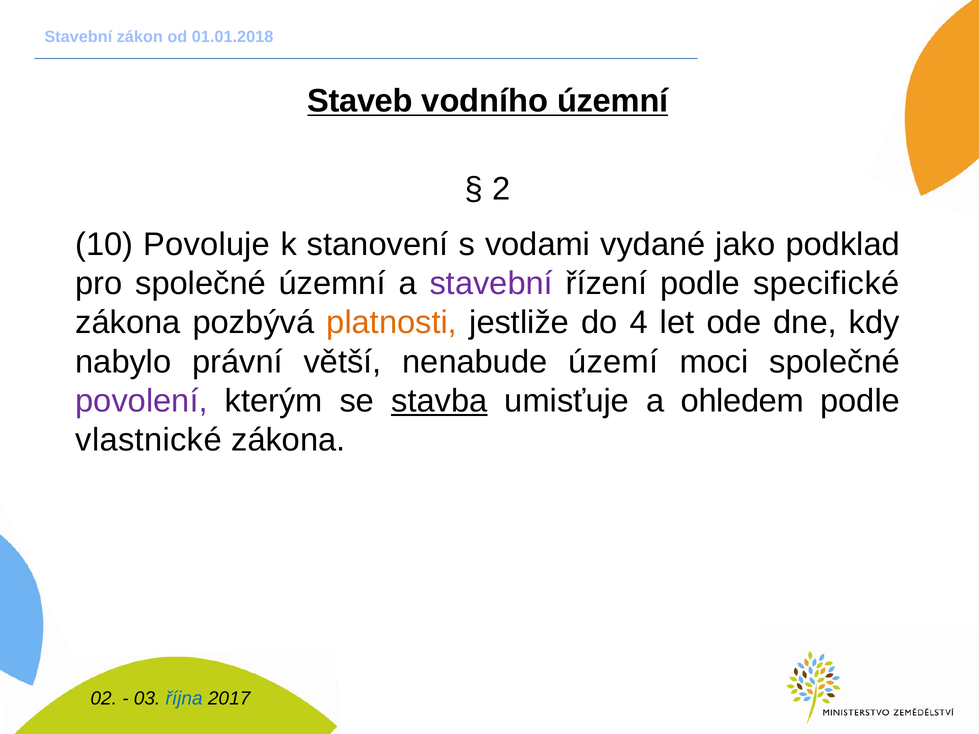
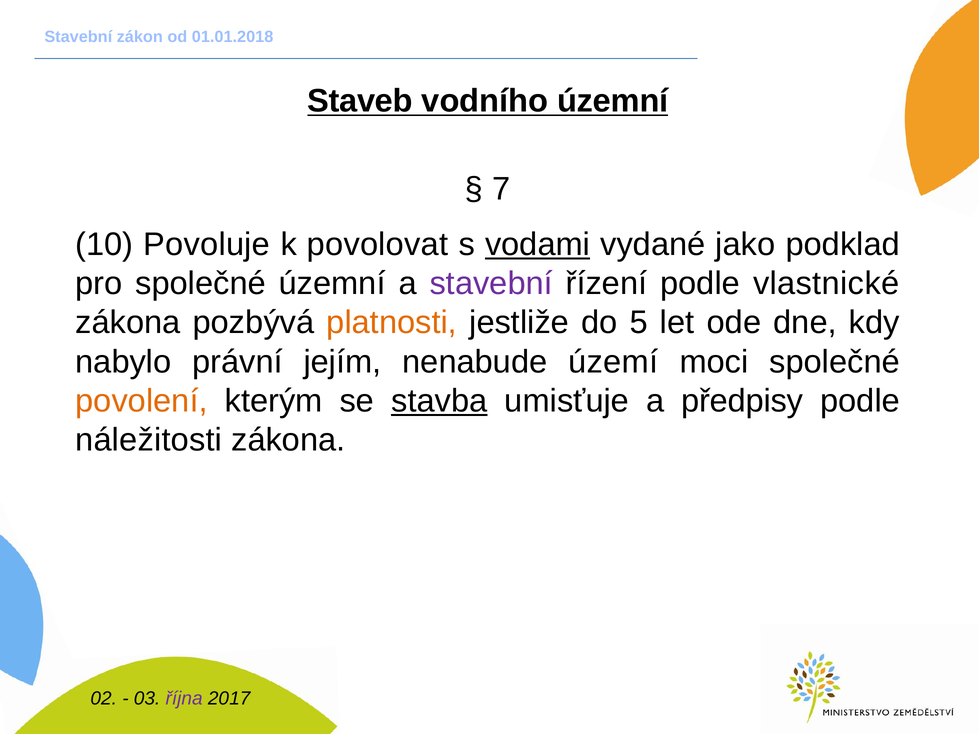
2: 2 -> 7
stanovení: stanovení -> povolovat
vodami underline: none -> present
specifické: specifické -> vlastnické
4: 4 -> 5
větší: větší -> jejím
povolení colour: purple -> orange
ohledem: ohledem -> předpisy
vlastnické: vlastnické -> náležitosti
října colour: blue -> purple
